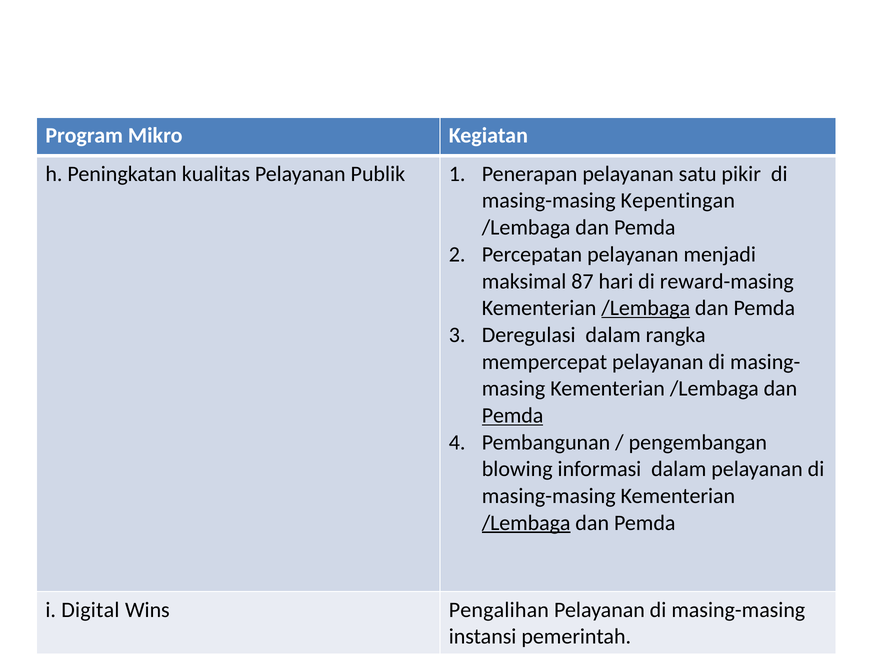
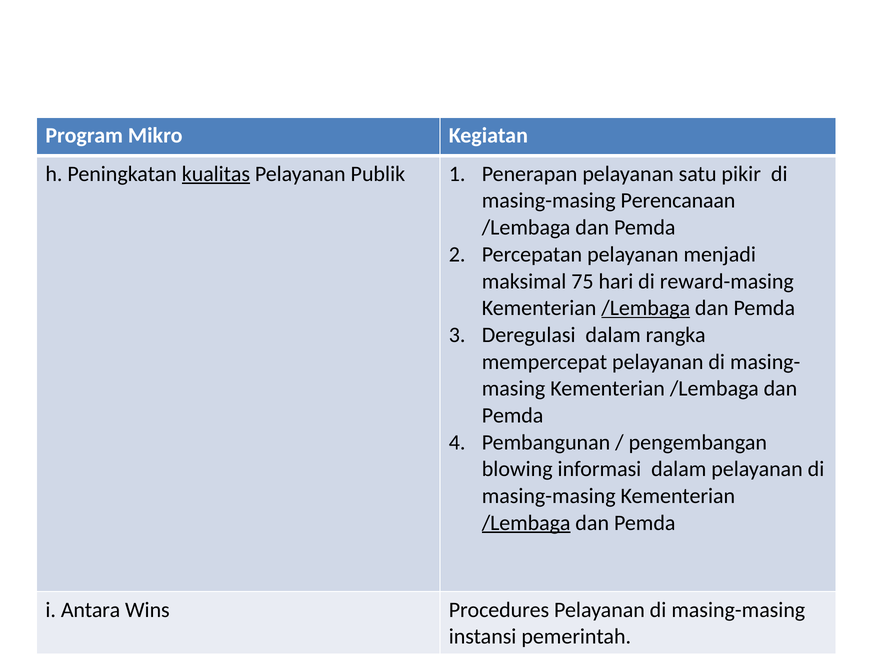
kualitas underline: none -> present
Kepentingan: Kepentingan -> Perencanaan
87: 87 -> 75
Pemda at (513, 416) underline: present -> none
Digital: Digital -> Antara
Pengalihan: Pengalihan -> Procedures
